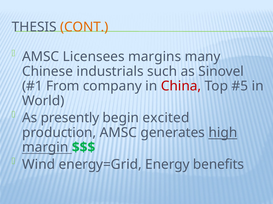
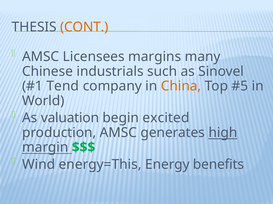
From: From -> Tend
China colour: red -> orange
presently: presently -> valuation
energy=Grid: energy=Grid -> energy=This
